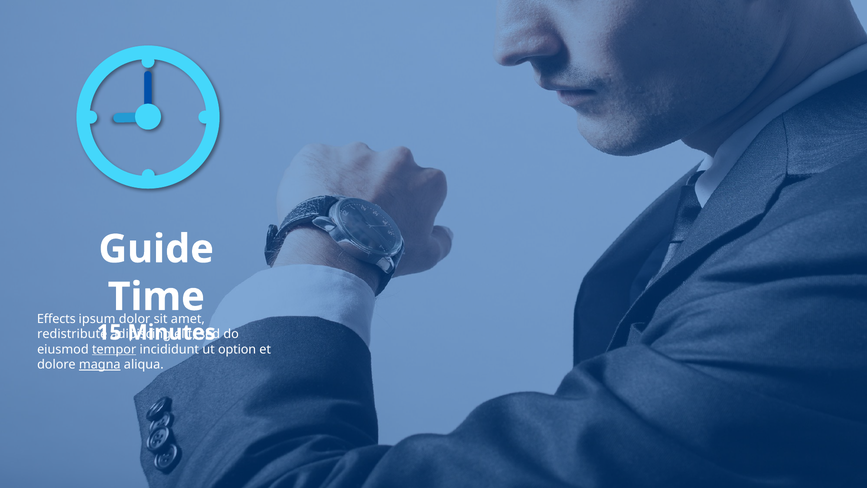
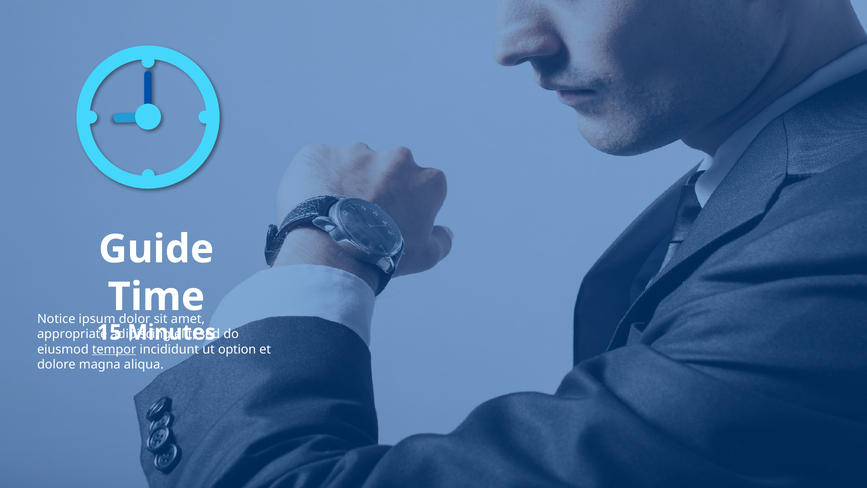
Effects: Effects -> Notice
redistribute: redistribute -> appropriate
magna underline: present -> none
